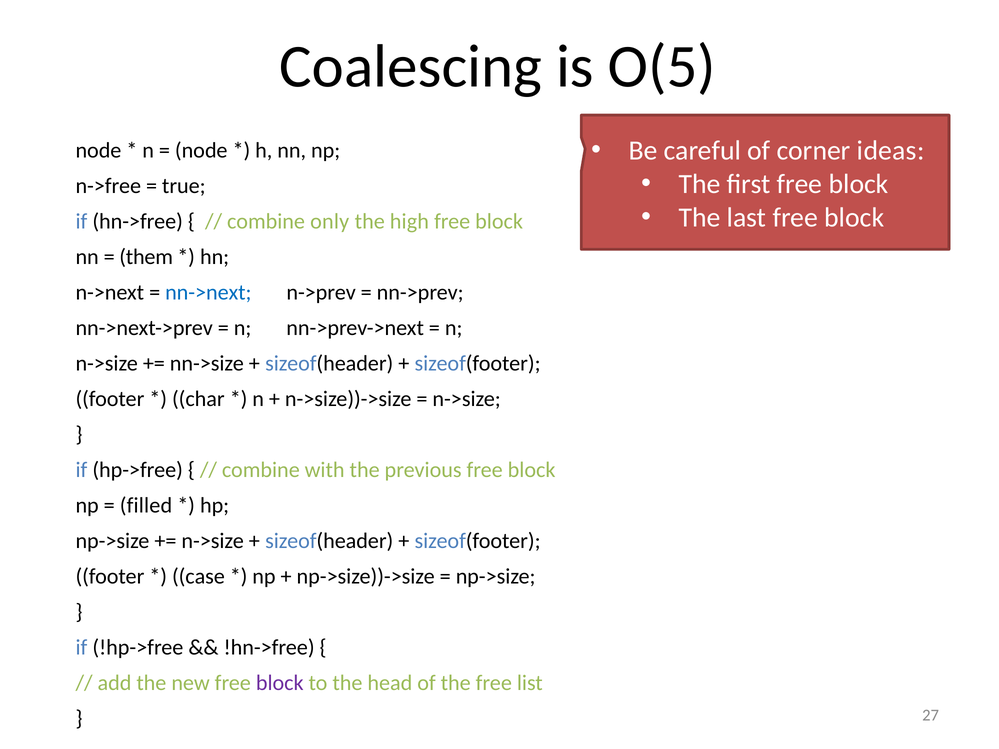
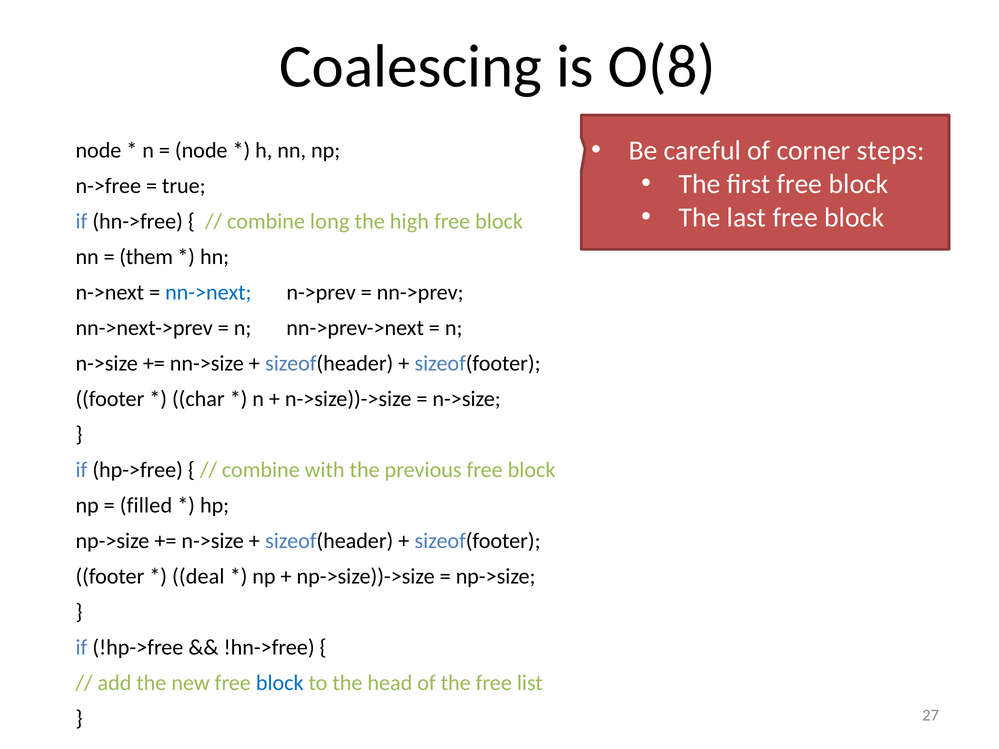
O(5: O(5 -> O(8
ideas: ideas -> steps
only: only -> long
case: case -> deal
block at (280, 683) colour: purple -> blue
